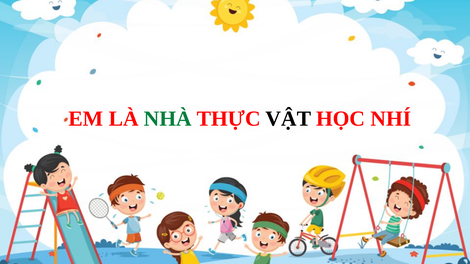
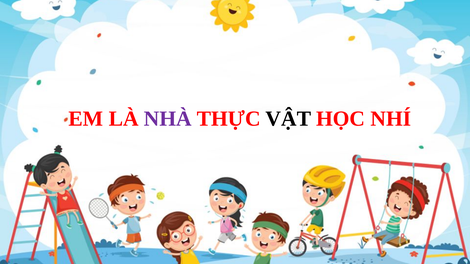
NHÀ colour: green -> purple
